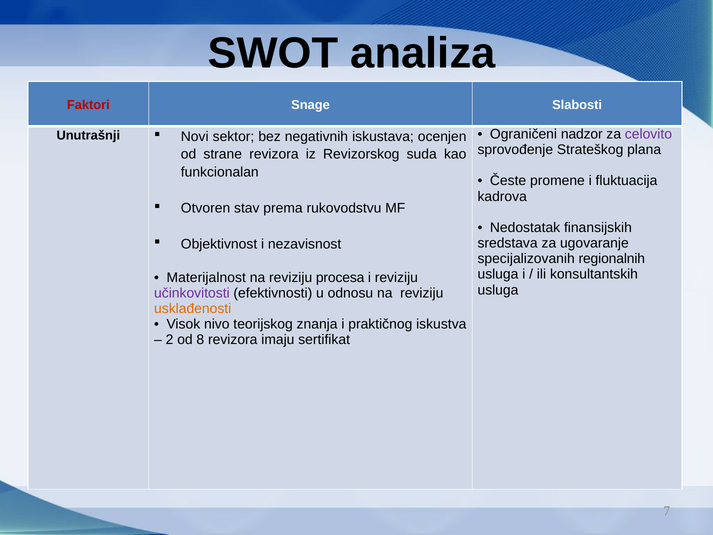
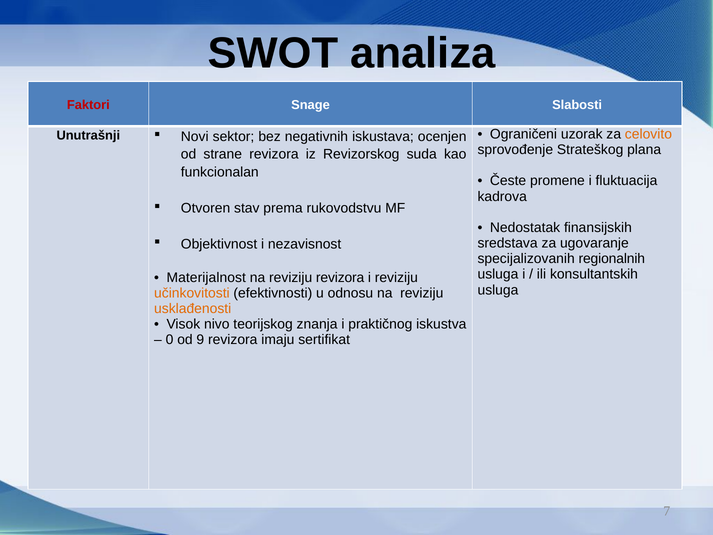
nadzor: nadzor -> uzorak
celovito colour: purple -> orange
reviziju procesa: procesa -> revizora
učinkovitosti colour: purple -> orange
2: 2 -> 0
8: 8 -> 9
